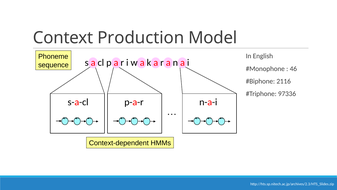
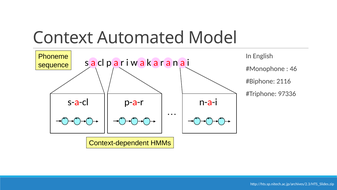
Production: Production -> Automated
